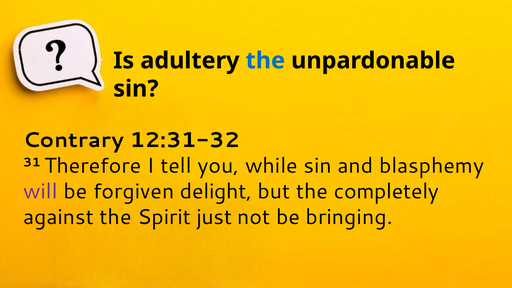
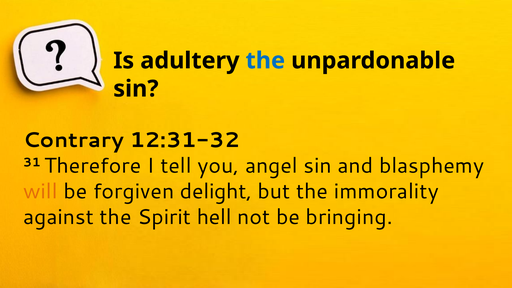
while: while -> angel
will colour: purple -> orange
completely: completely -> immorality
just: just -> hell
